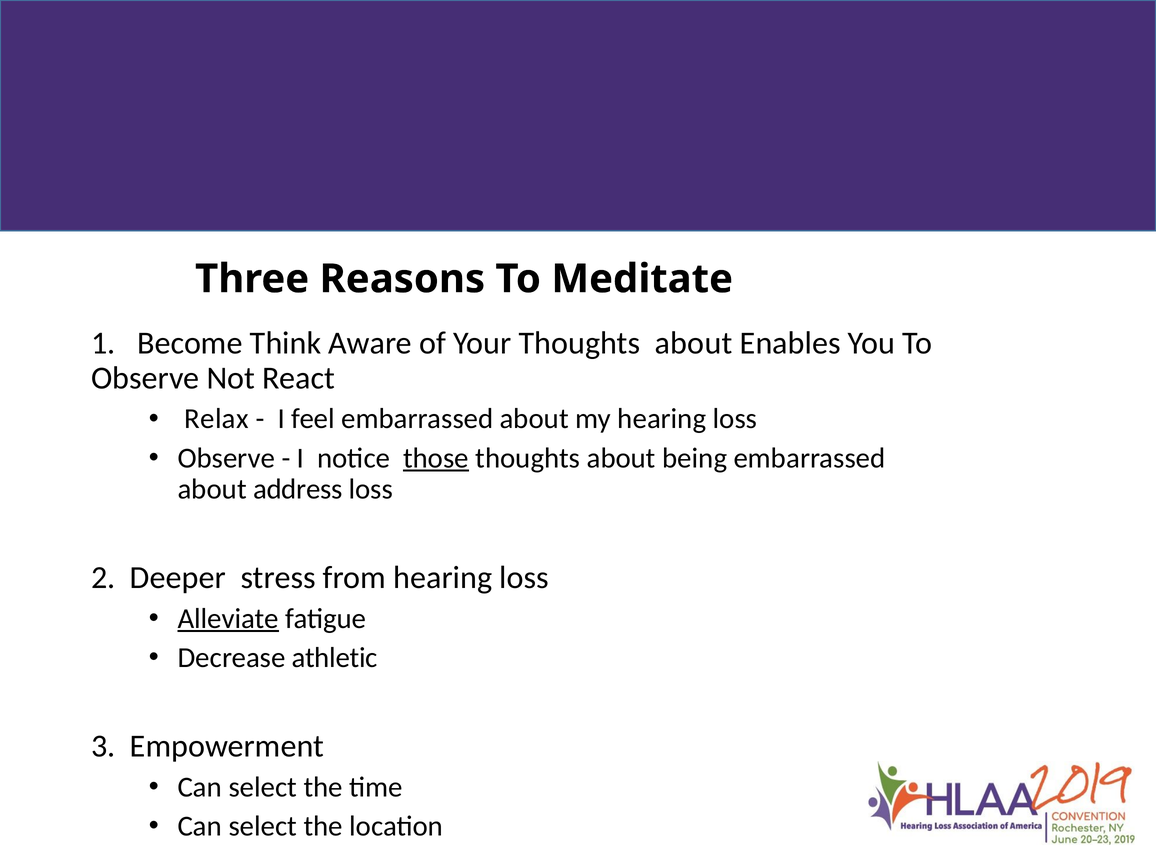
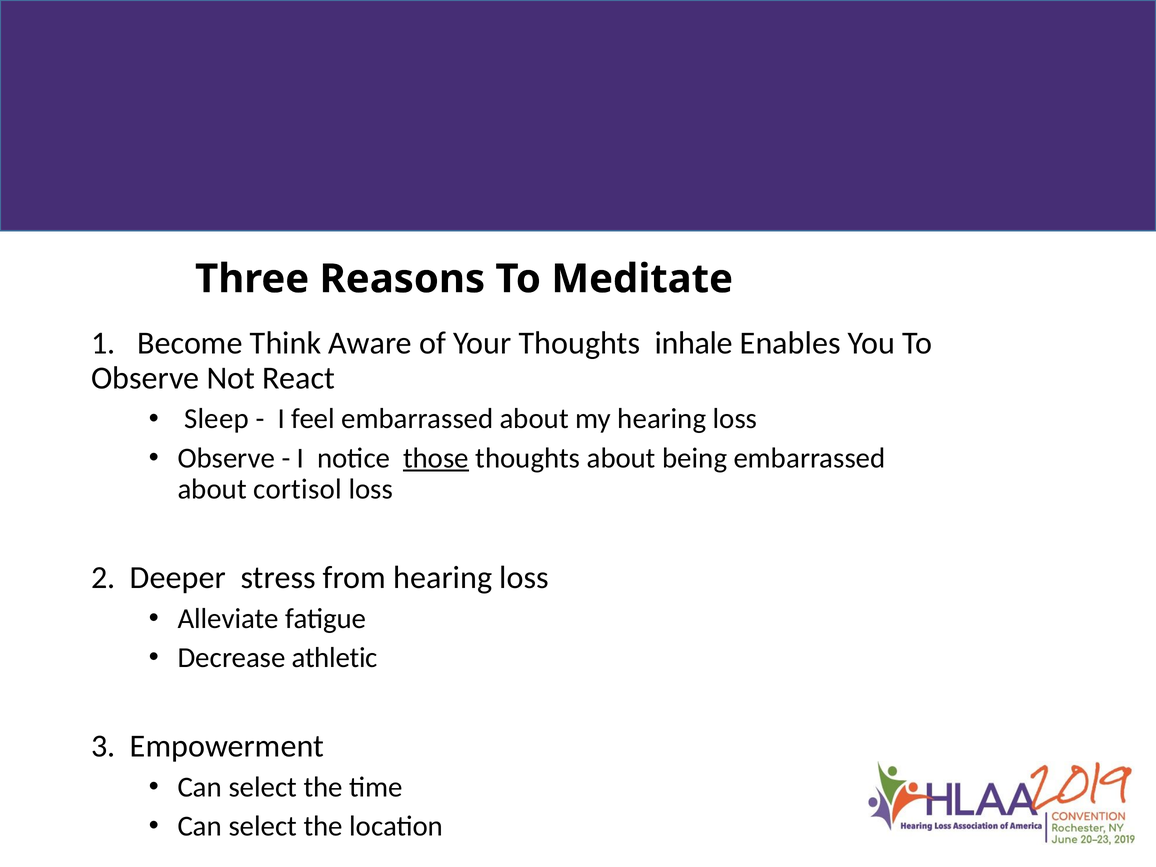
Your Thoughts about: about -> inhale
Relax: Relax -> Sleep
address: address -> cortisol
Alleviate underline: present -> none
